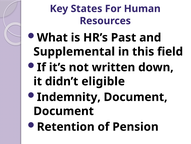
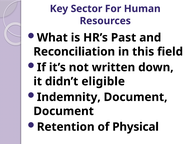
States: States -> Sector
Supplemental: Supplemental -> Reconciliation
Pension: Pension -> Physical
